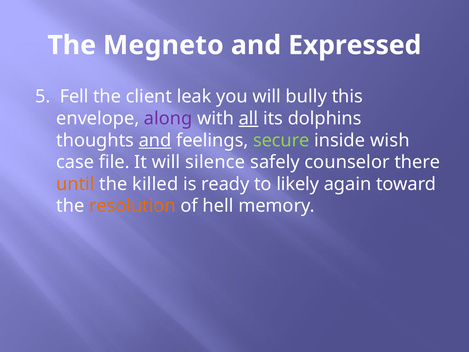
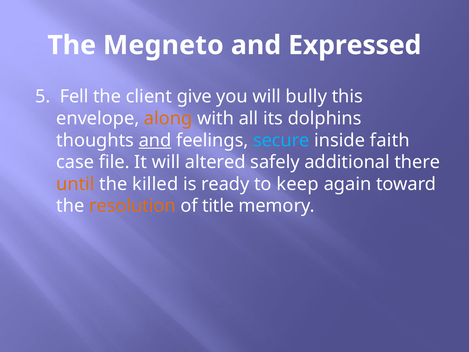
leak: leak -> give
along colour: purple -> orange
all underline: present -> none
secure colour: light green -> light blue
wish: wish -> faith
silence: silence -> altered
counselor: counselor -> additional
likely: likely -> keep
hell: hell -> title
